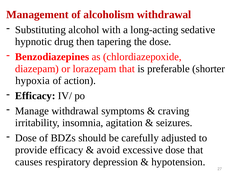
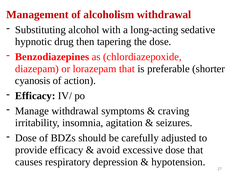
hypoxia: hypoxia -> cyanosis
